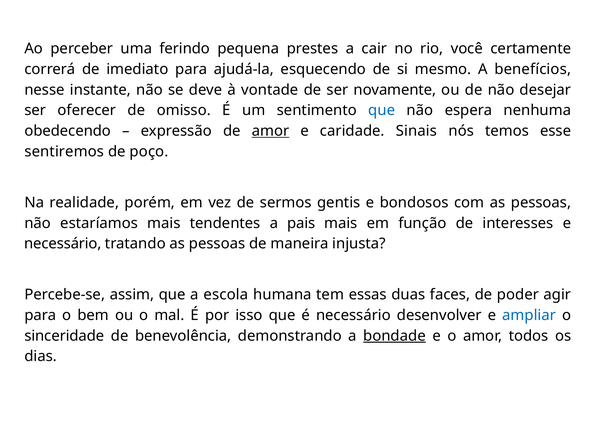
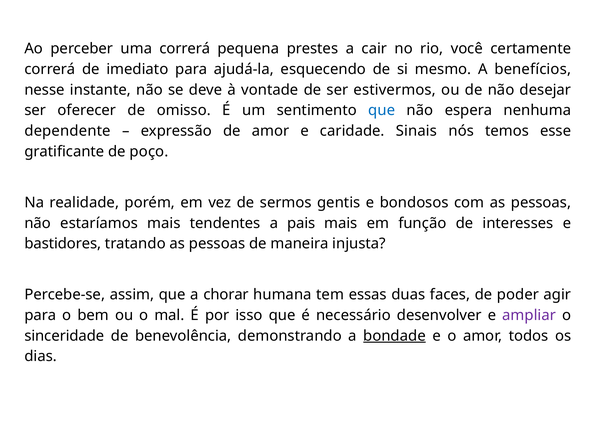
uma ferindo: ferindo -> correrá
novamente: novamente -> estivermos
obedecendo: obedecendo -> dependente
amor at (270, 131) underline: present -> none
sentiremos: sentiremos -> gratificante
necessário at (63, 244): necessário -> bastidores
escola: escola -> chorar
ampliar colour: blue -> purple
